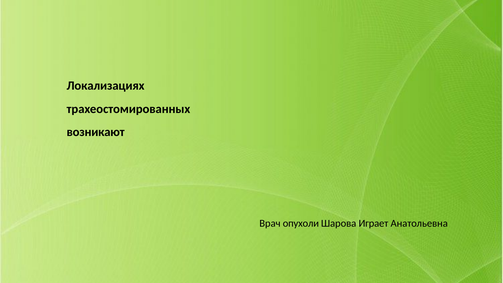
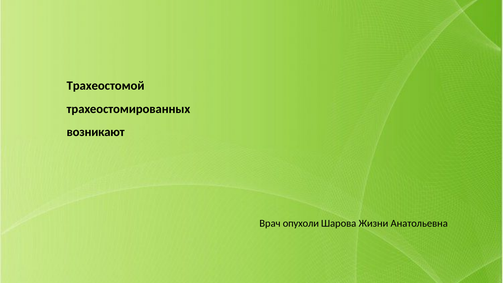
Локализациях: Локализациях -> Трахеостомой
Играет: Играет -> Жизни
